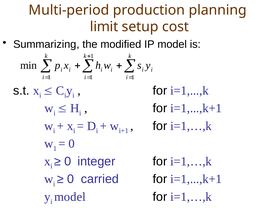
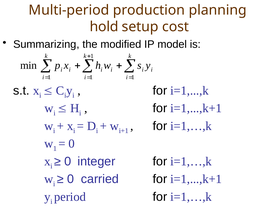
limit: limit -> hold
model at (70, 197): model -> period
